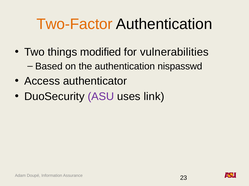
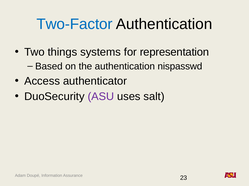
Two-Factor colour: orange -> blue
modified: modified -> systems
vulnerabilities: vulnerabilities -> representation
link: link -> salt
